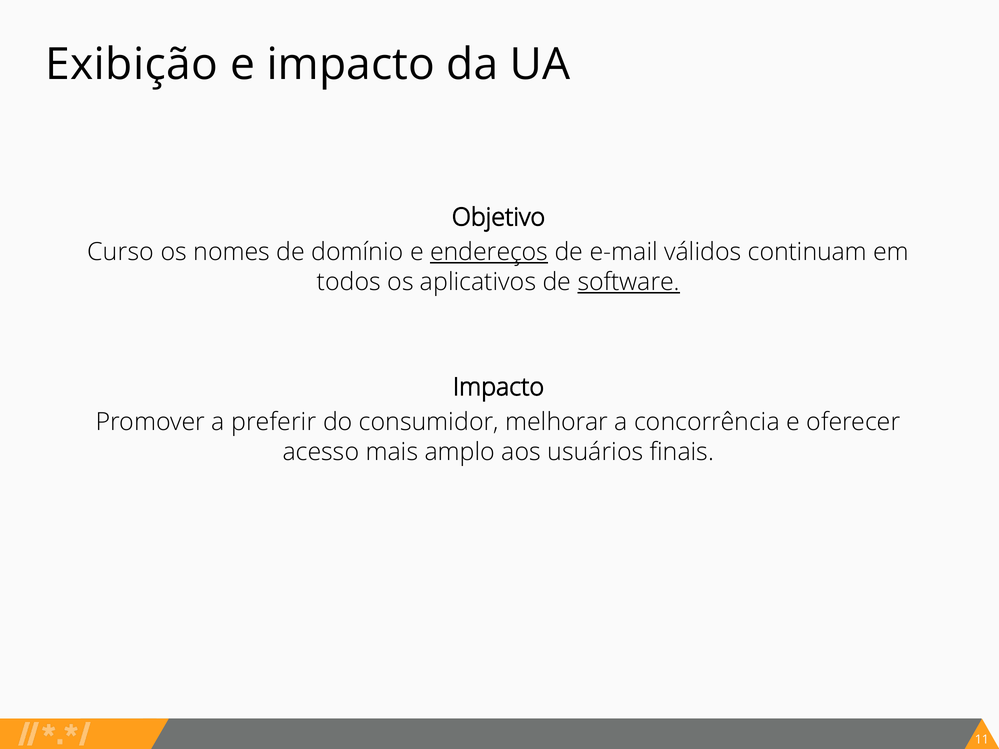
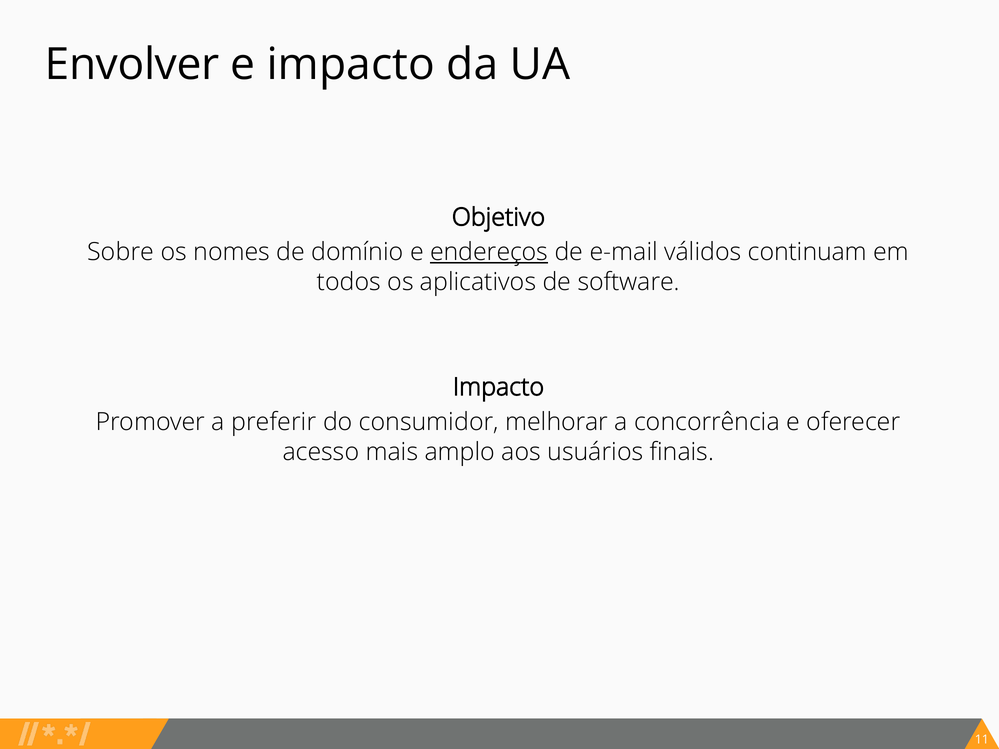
Exibição: Exibição -> Envolver
Curso: Curso -> Sobre
software underline: present -> none
